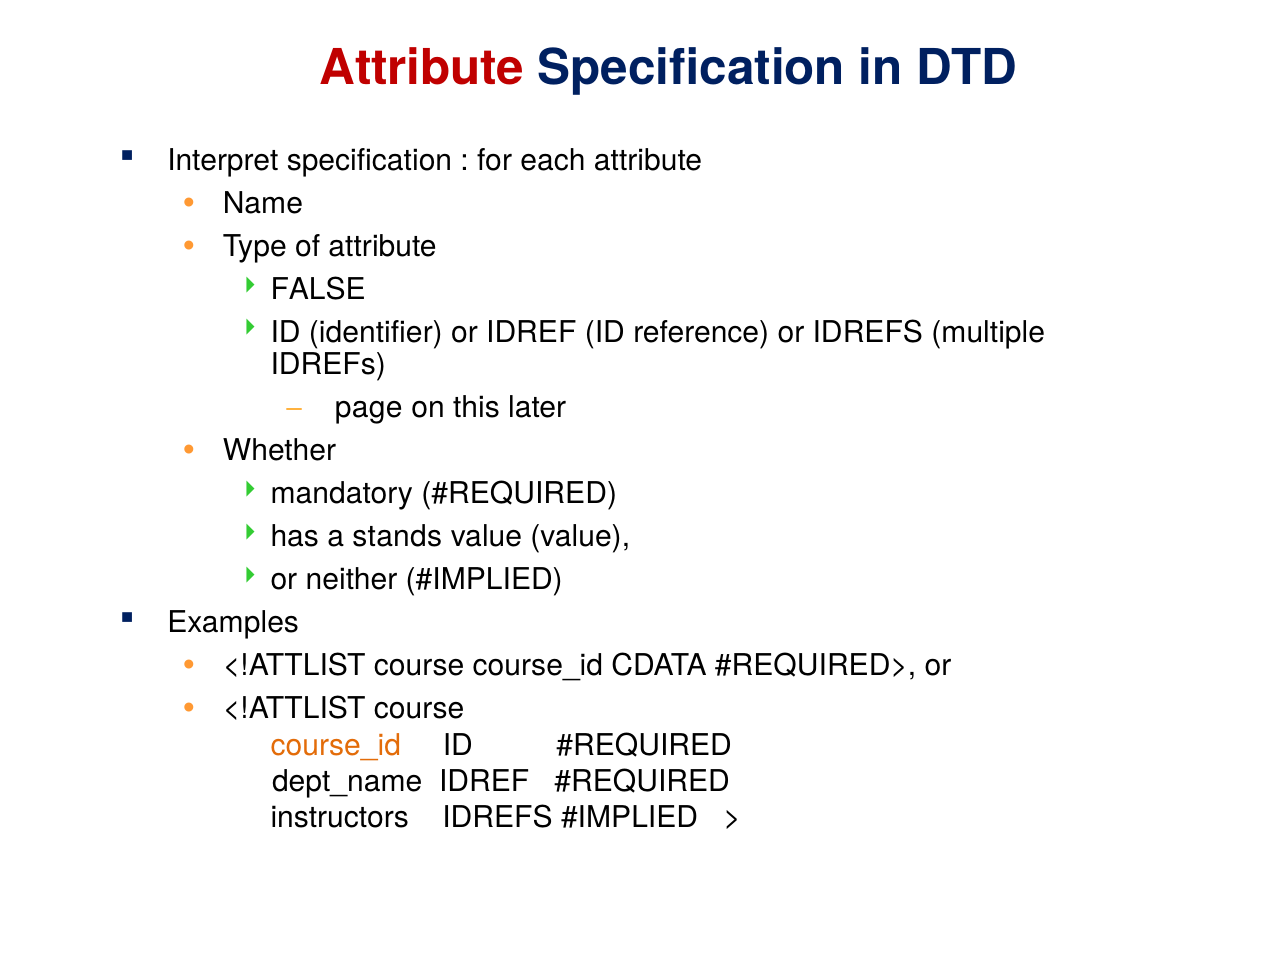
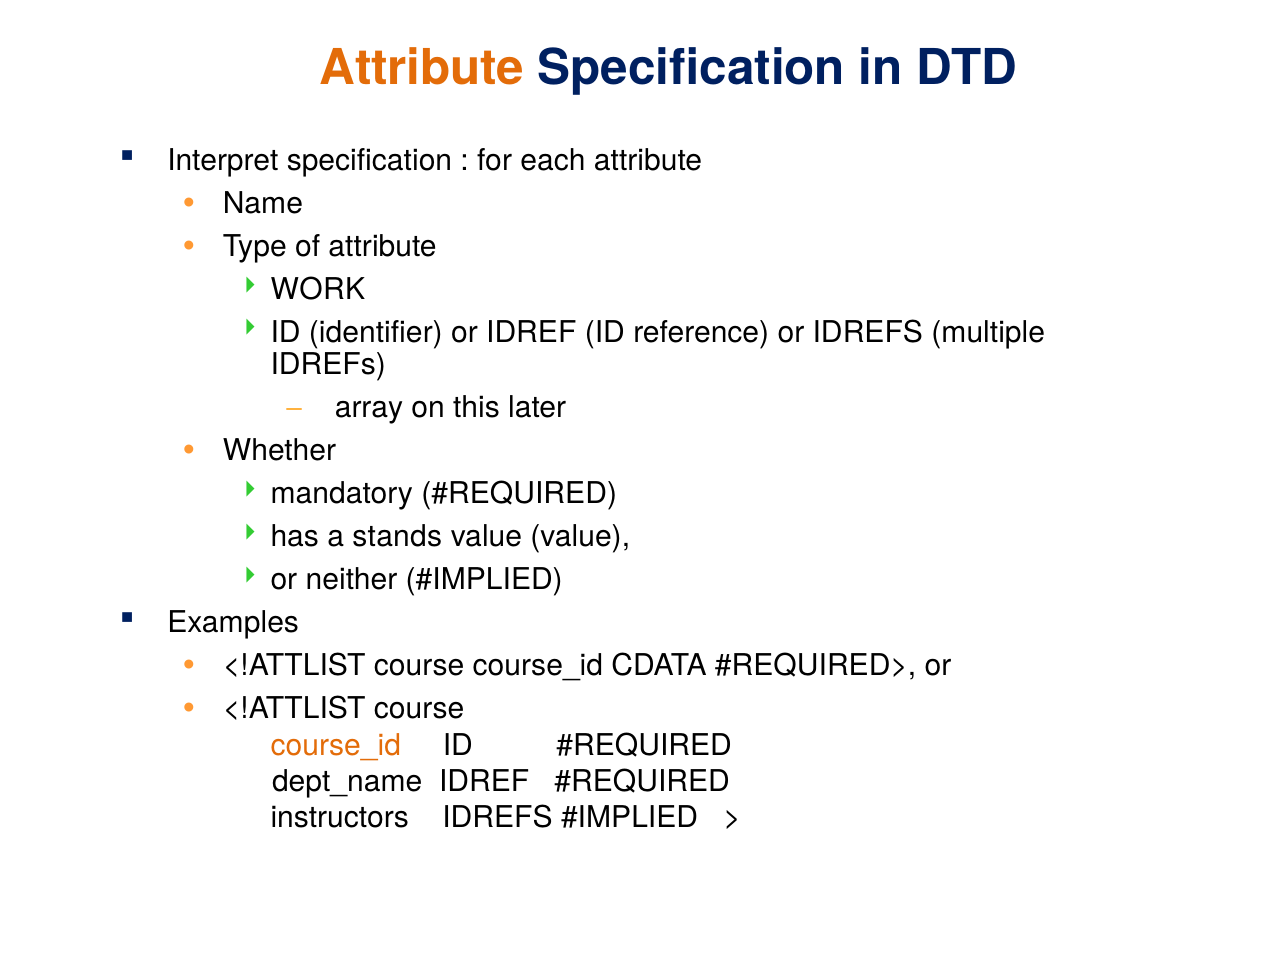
Attribute at (422, 68) colour: red -> orange
FALSE: FALSE -> WORK
page: page -> array
